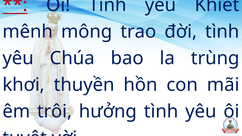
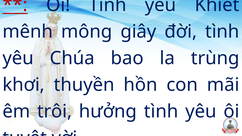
trao: trao -> giây
